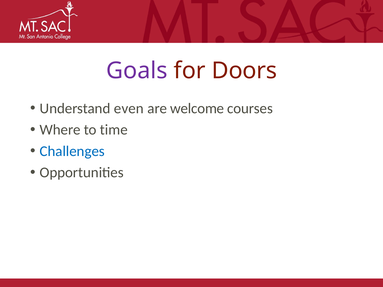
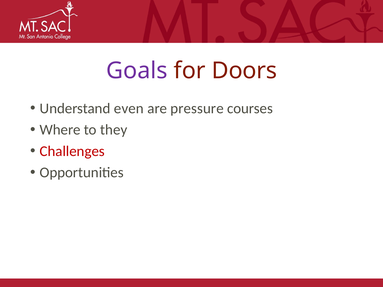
welcome: welcome -> pressure
time: time -> they
Challenges colour: blue -> red
